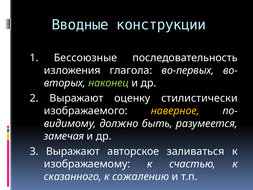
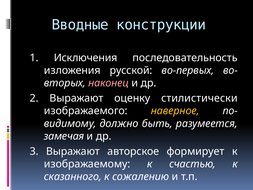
Бессоюзные: Бессоюзные -> Исключения
глагола: глагола -> русской
наконец colour: light green -> pink
заливаться: заливаться -> формирует
